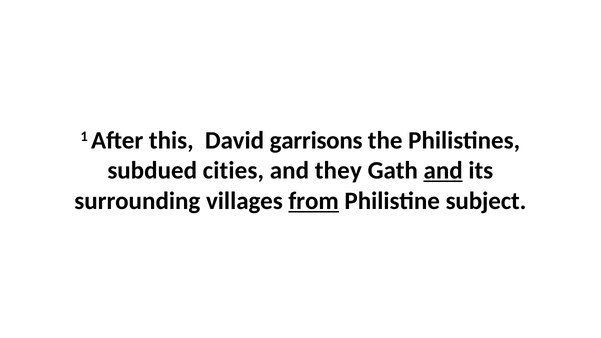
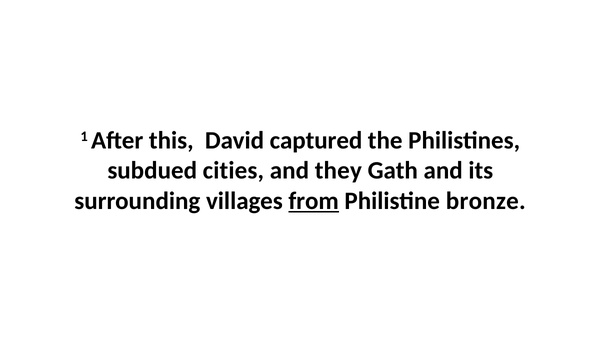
garrisons: garrisons -> captured
and at (443, 171) underline: present -> none
subject: subject -> bronze
